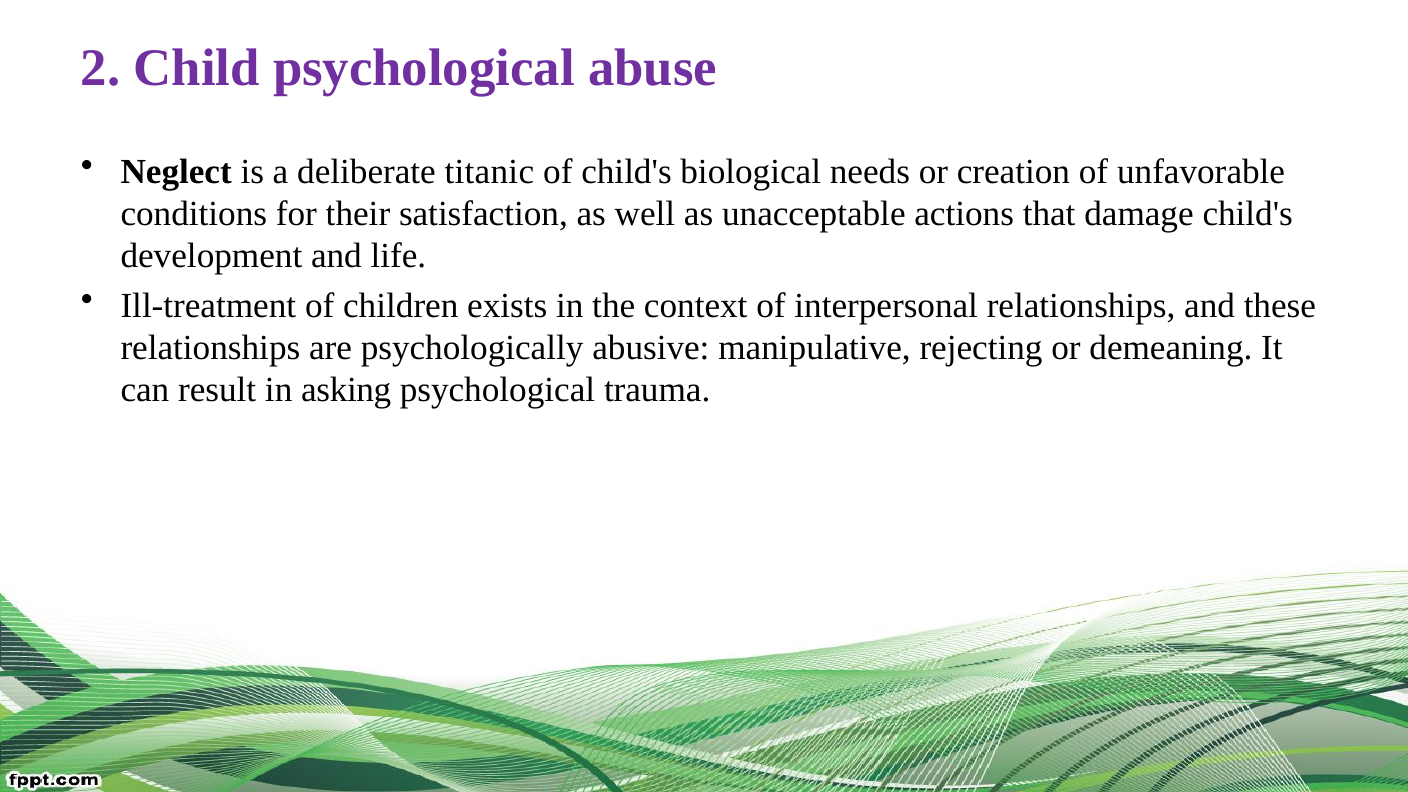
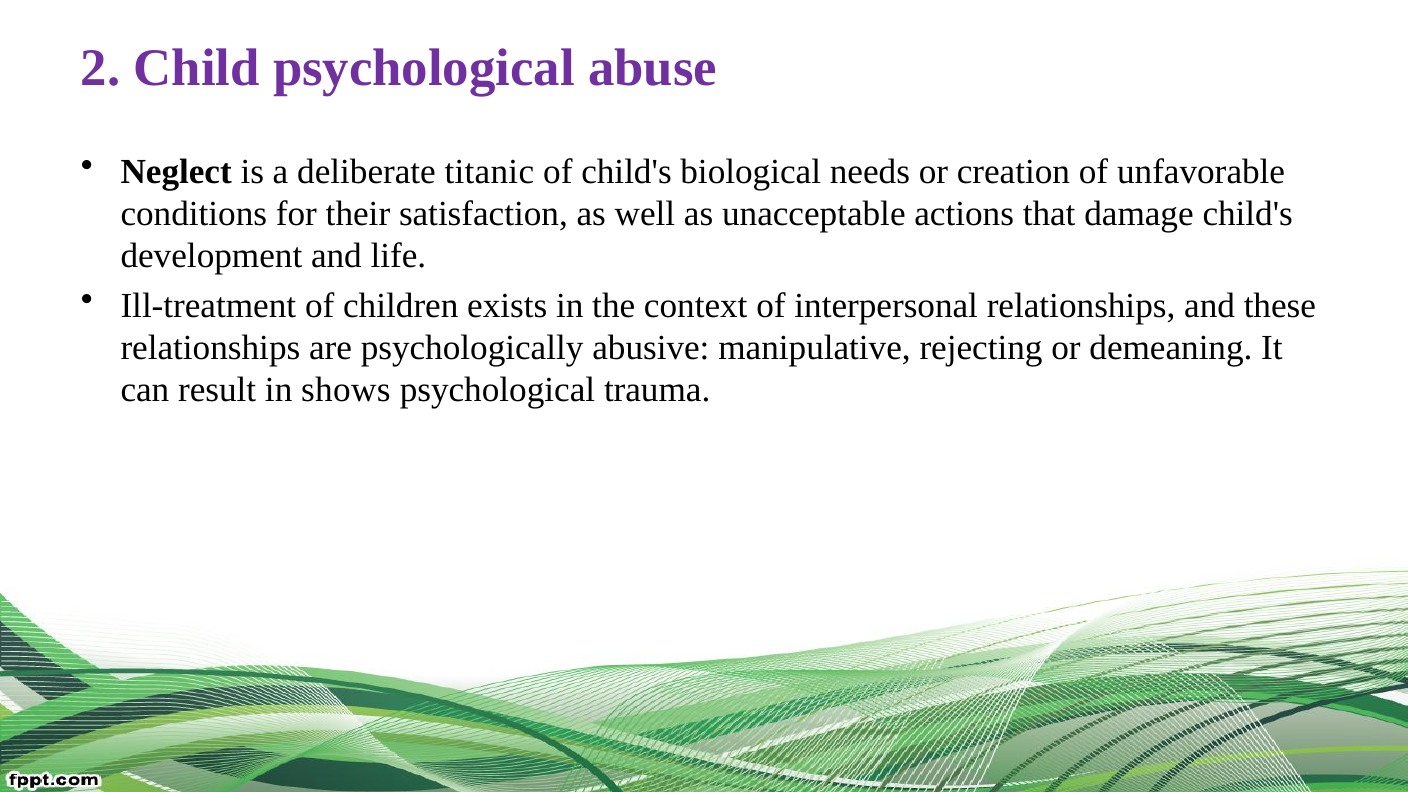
asking: asking -> shows
